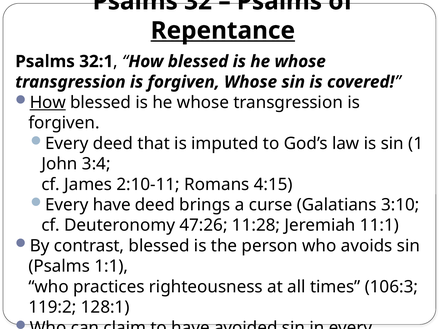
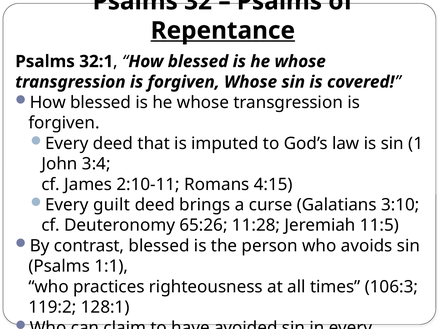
How at (48, 103) underline: present -> none
Every have: have -> guilt
47:26: 47:26 -> 65:26
11:1: 11:1 -> 11:5
